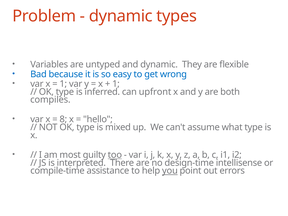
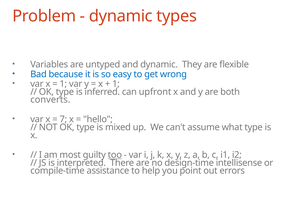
compiles: compiles -> converts
8: 8 -> 7
you underline: present -> none
